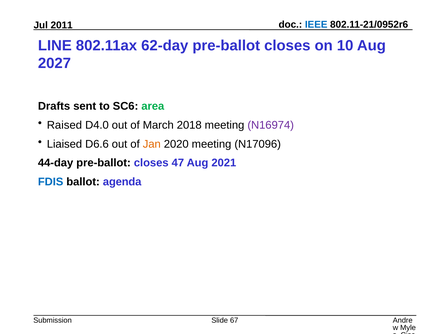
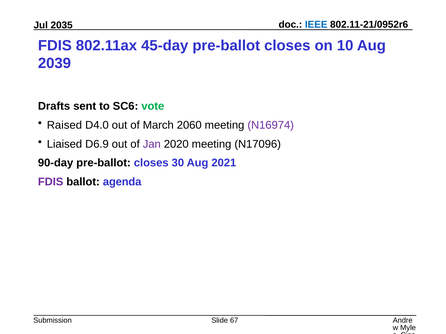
2011: 2011 -> 2035
LINE at (55, 46): LINE -> FDIS
62-day: 62-day -> 45-day
2027: 2027 -> 2039
area: area -> vote
2018: 2018 -> 2060
D6.6: D6.6 -> D6.9
Jan colour: orange -> purple
44-day: 44-day -> 90-day
47: 47 -> 30
FDIS at (51, 182) colour: blue -> purple
